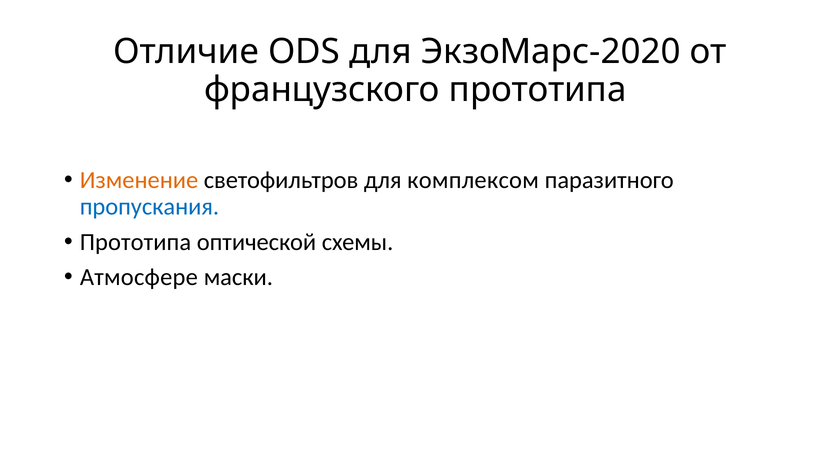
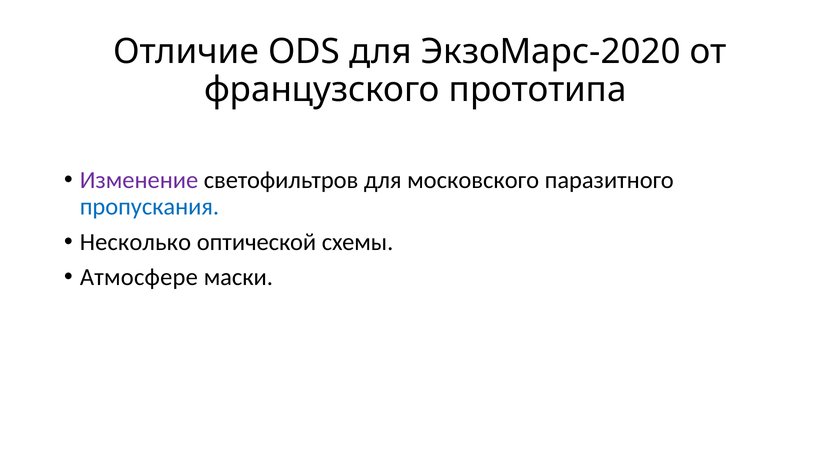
Изменение colour: orange -> purple
комплексом: комплексом -> московского
Прототипа at (135, 242): Прототипа -> Несколько
